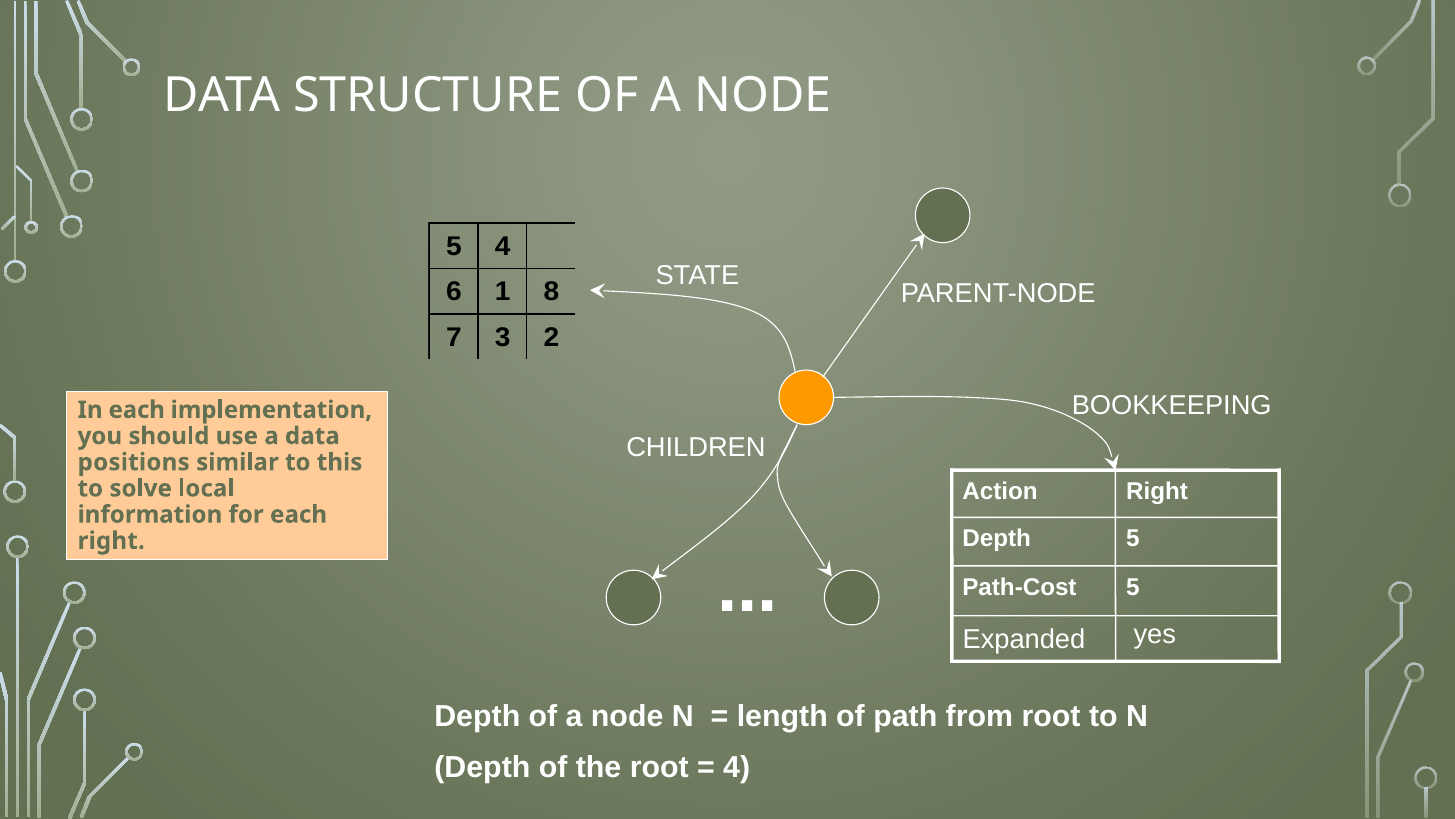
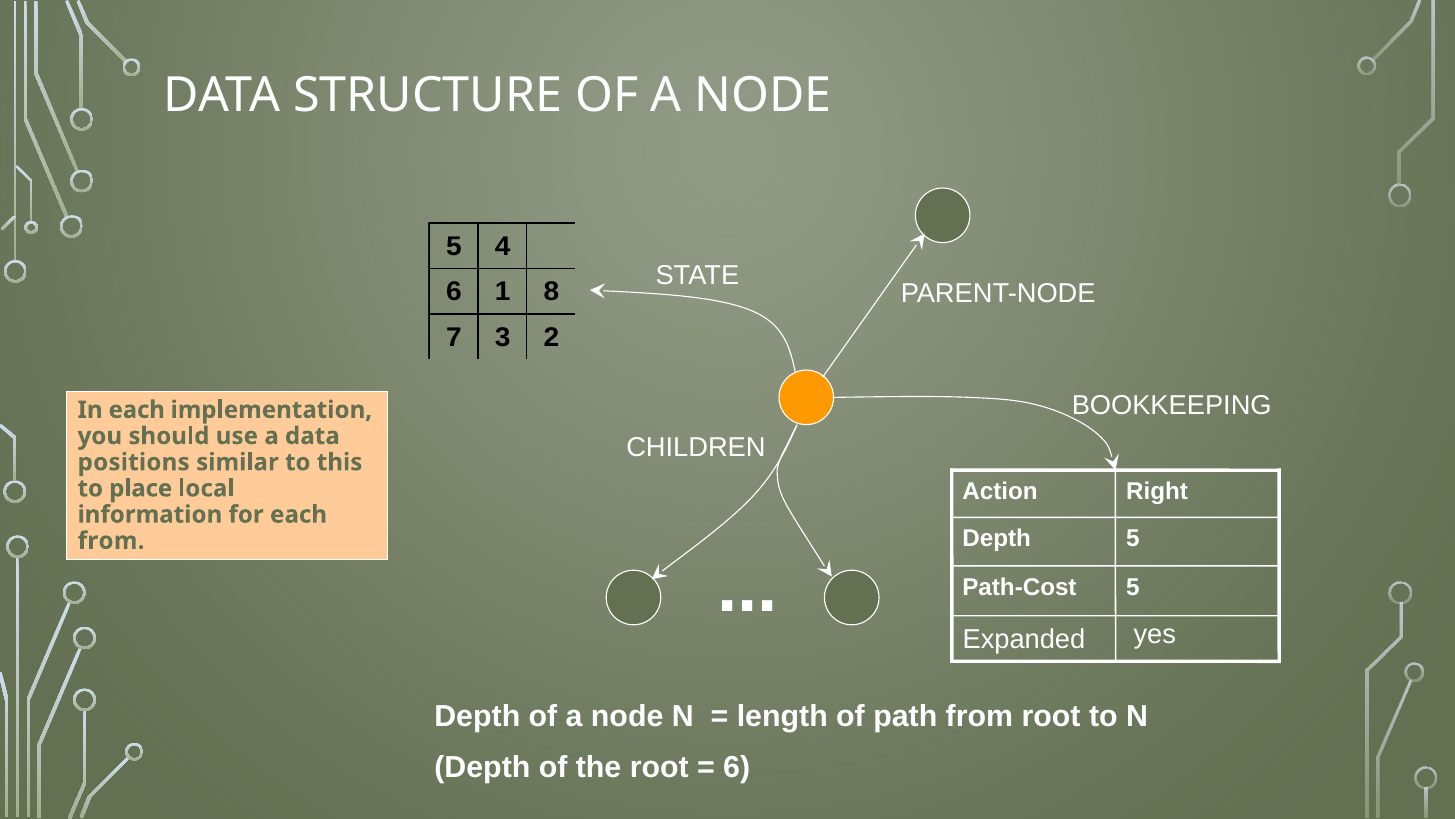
solve: solve -> place
right at (111, 540): right -> from
4 at (737, 767): 4 -> 6
